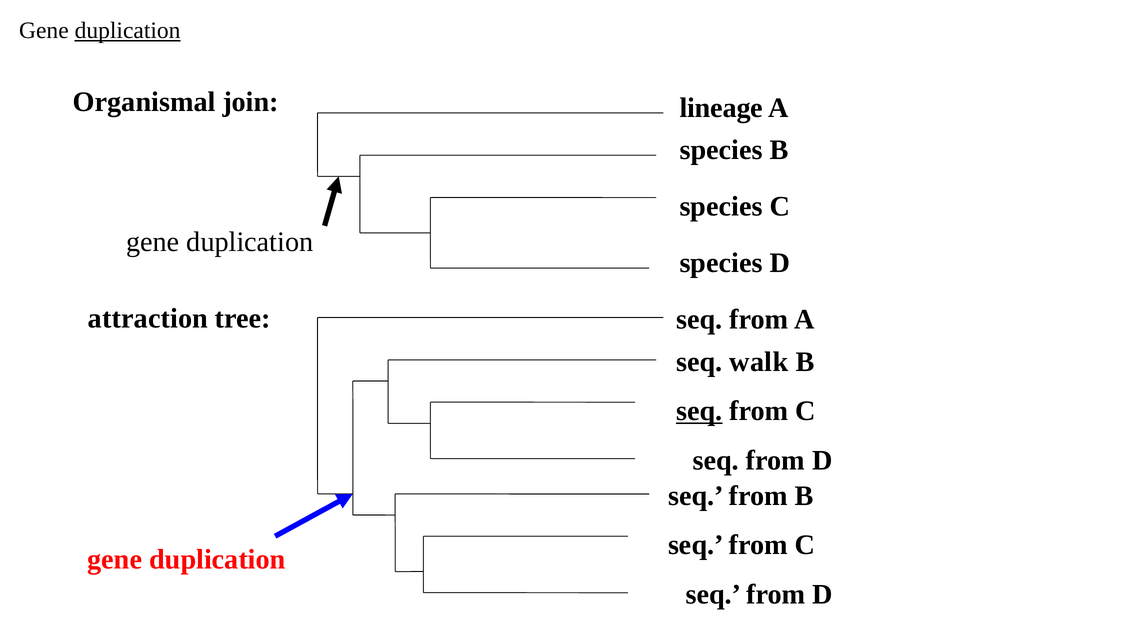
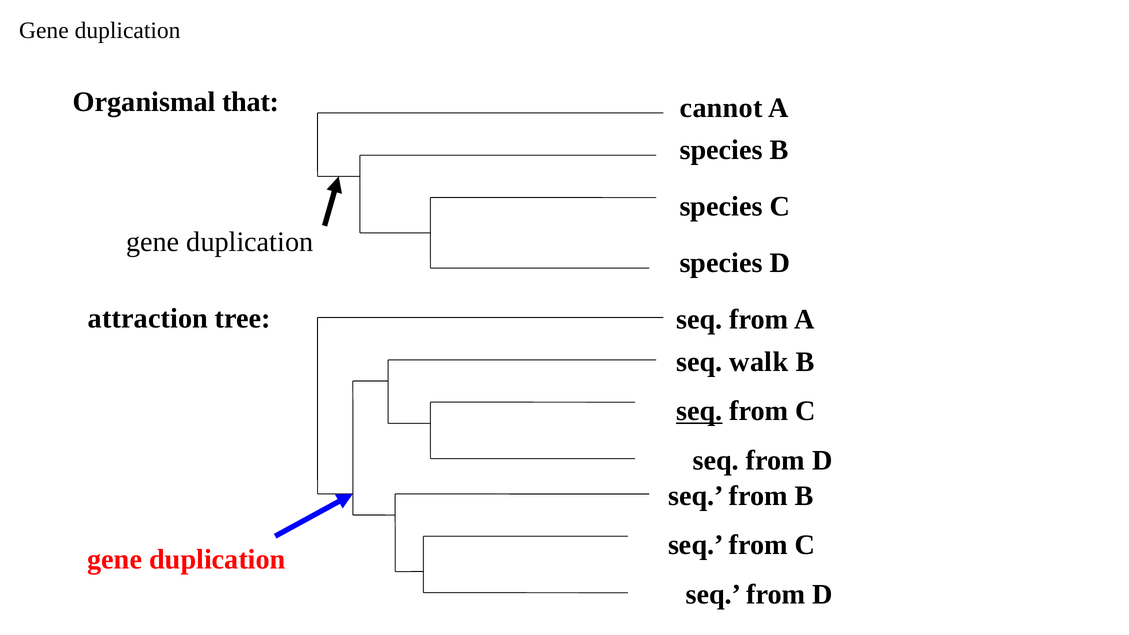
duplication at (128, 31) underline: present -> none
join: join -> that
lineage: lineage -> cannot
